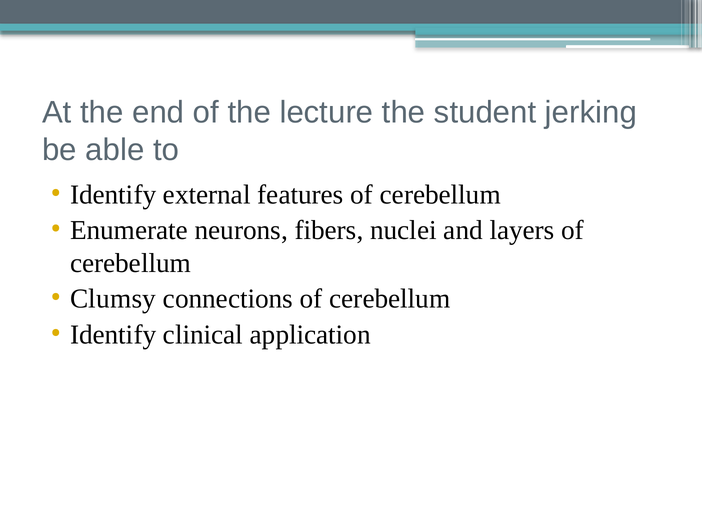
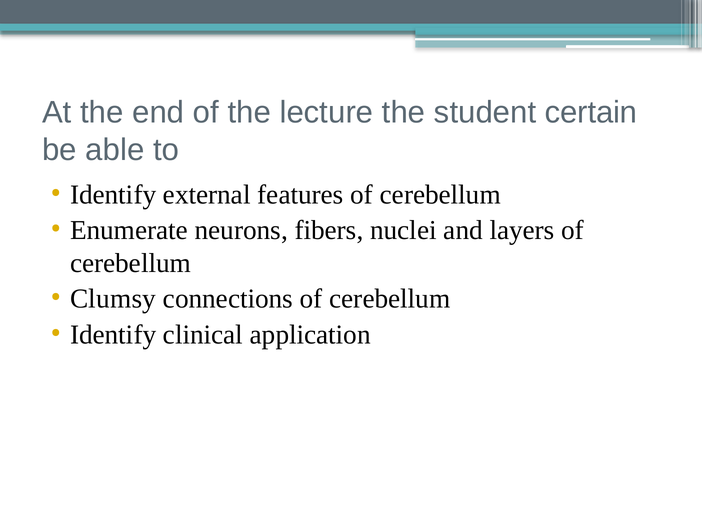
jerking: jerking -> certain
